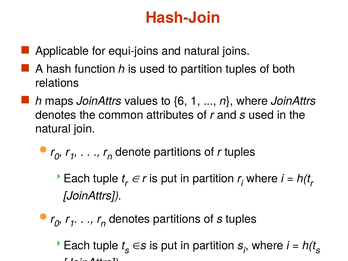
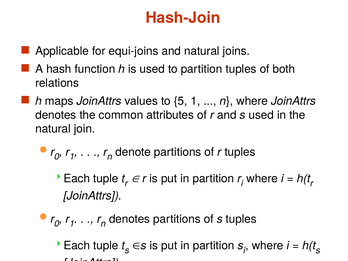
6: 6 -> 5
